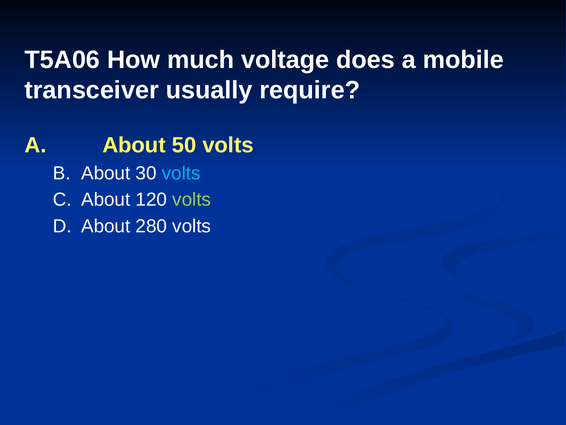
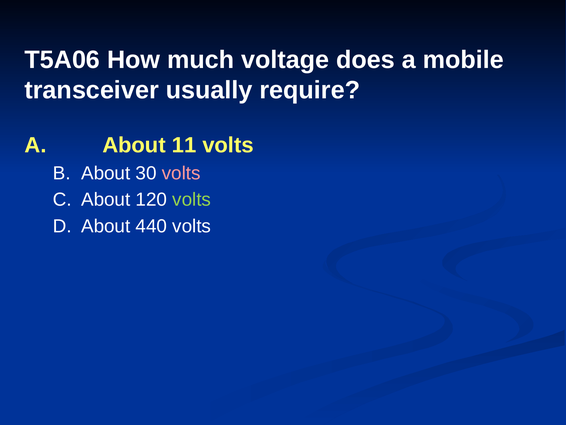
50: 50 -> 11
volts at (181, 173) colour: light blue -> pink
280: 280 -> 440
